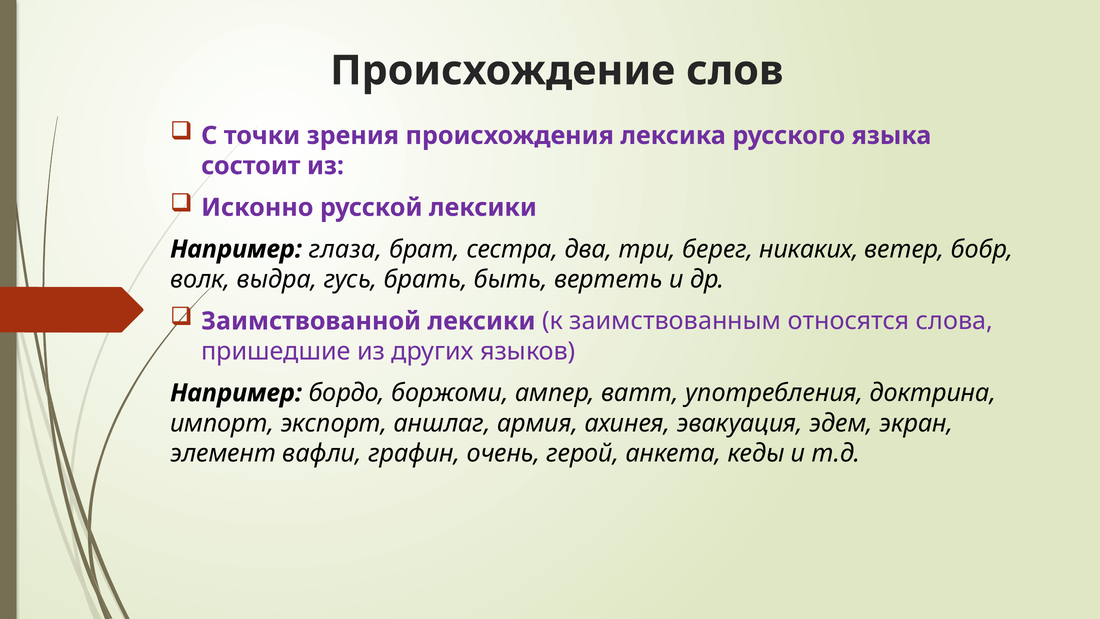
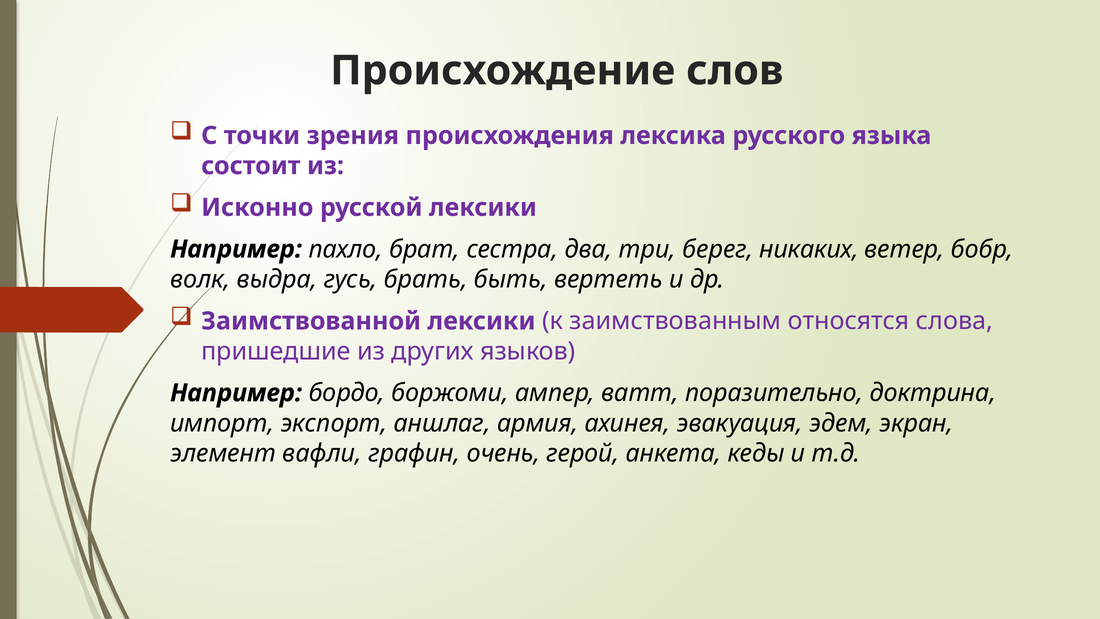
глаза: глаза -> пахло
употребления: употребления -> поразительно
